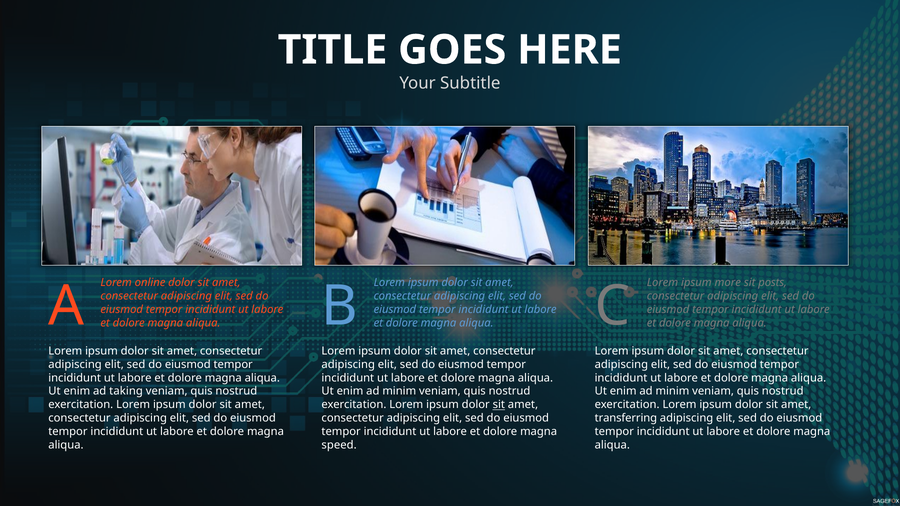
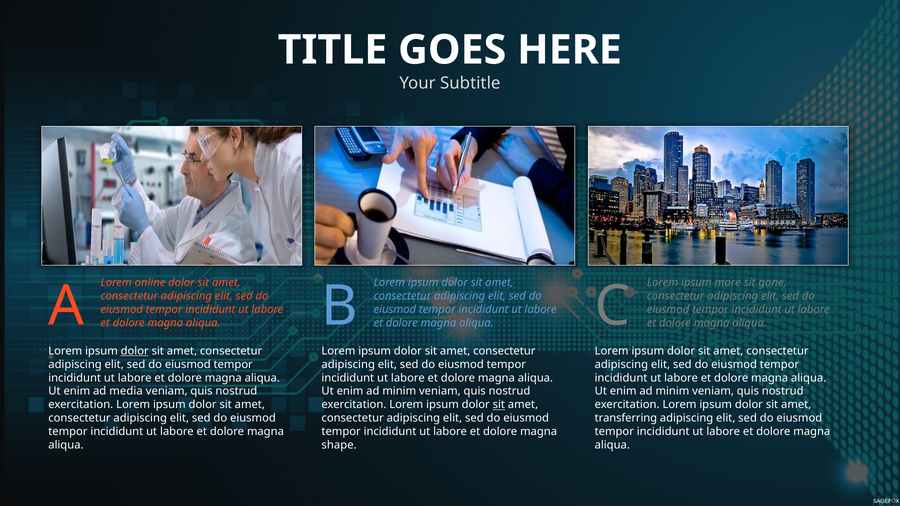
posts: posts -> gone
dolor at (135, 351) underline: none -> present
taking: taking -> media
speed: speed -> shape
